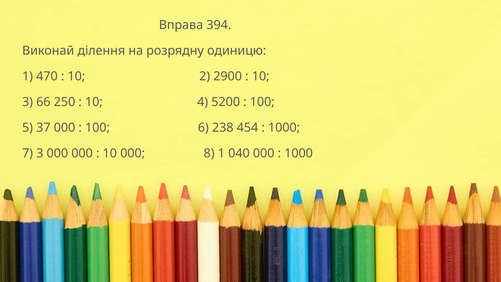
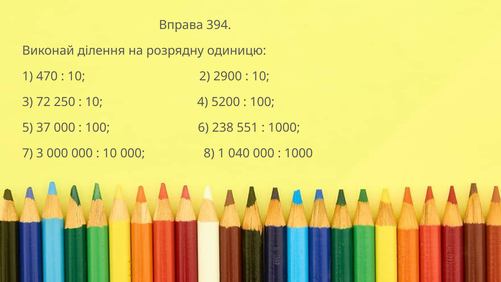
66: 66 -> 72
454: 454 -> 551
